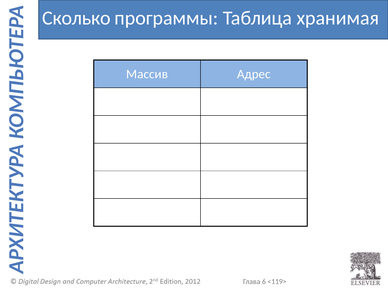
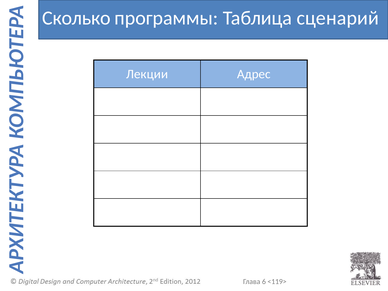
хранимая: хранимая -> сценарий
Массив: Массив -> Лекции
